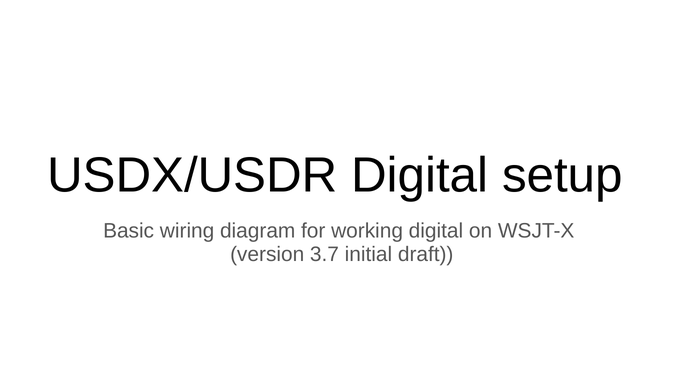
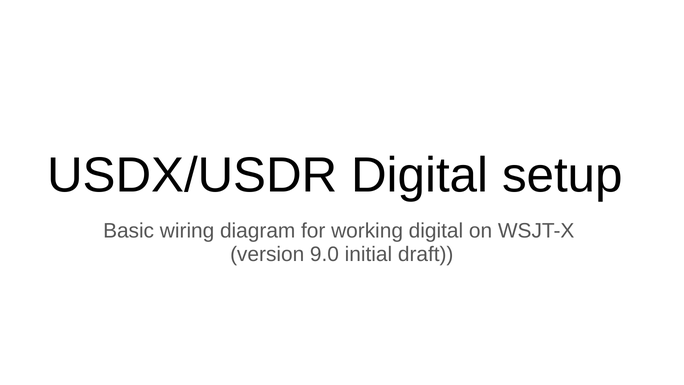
3.7: 3.7 -> 9.0
